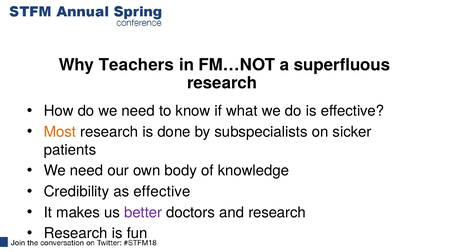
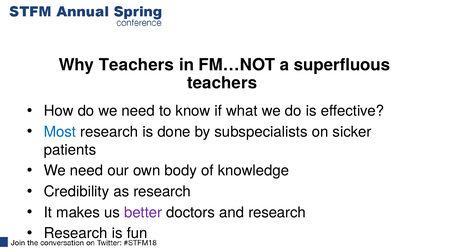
research at (222, 83): research -> teachers
Most colour: orange -> blue
as effective: effective -> research
